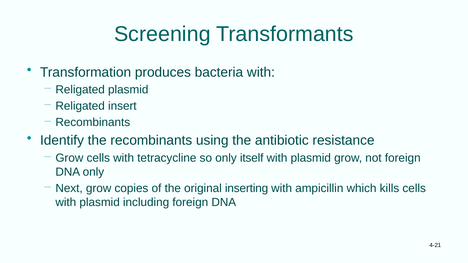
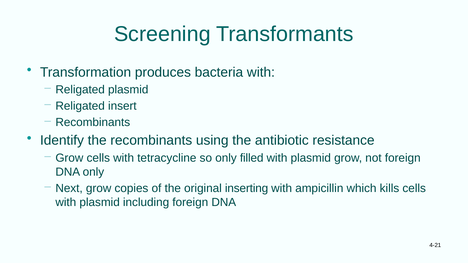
itself: itself -> filled
